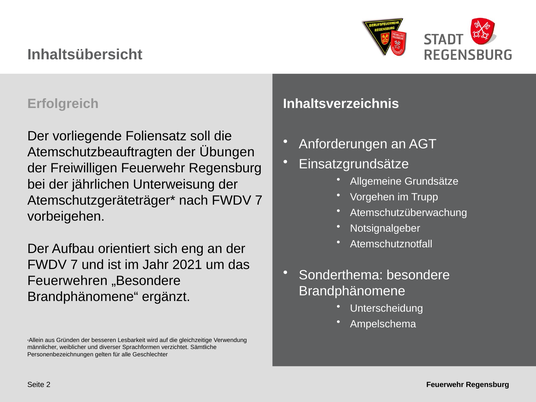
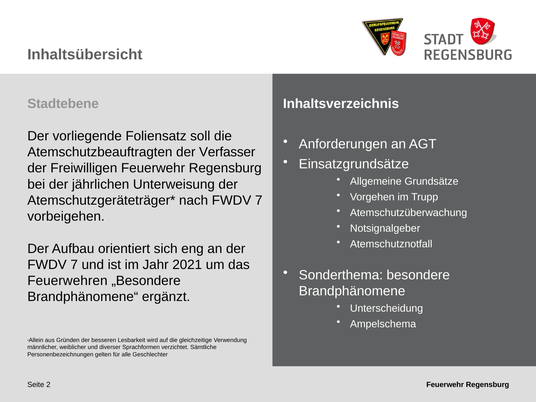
Erfolgreich: Erfolgreich -> Stadtebene
Übungen: Übungen -> Verfasser
